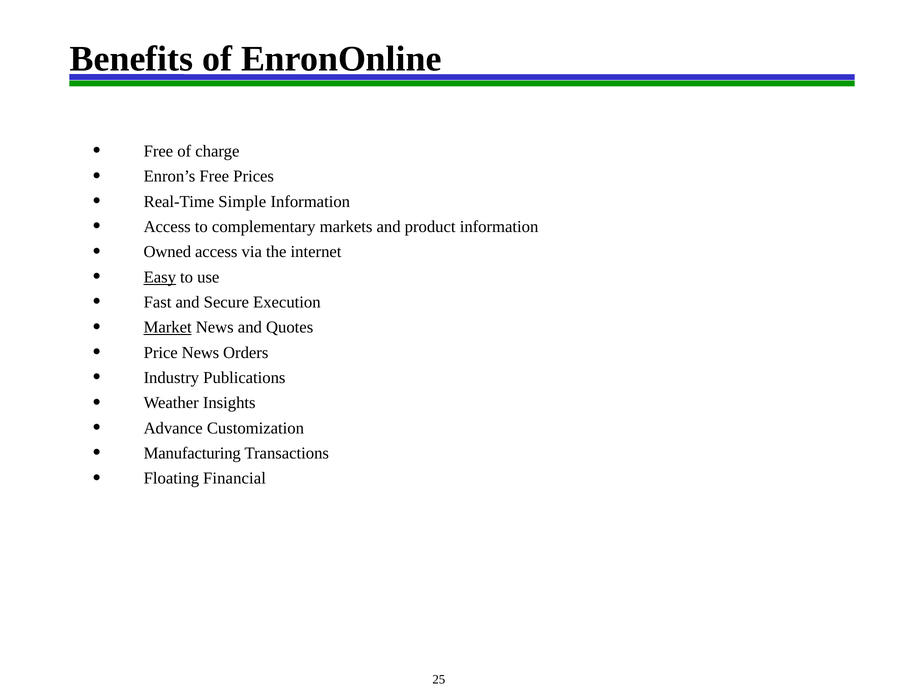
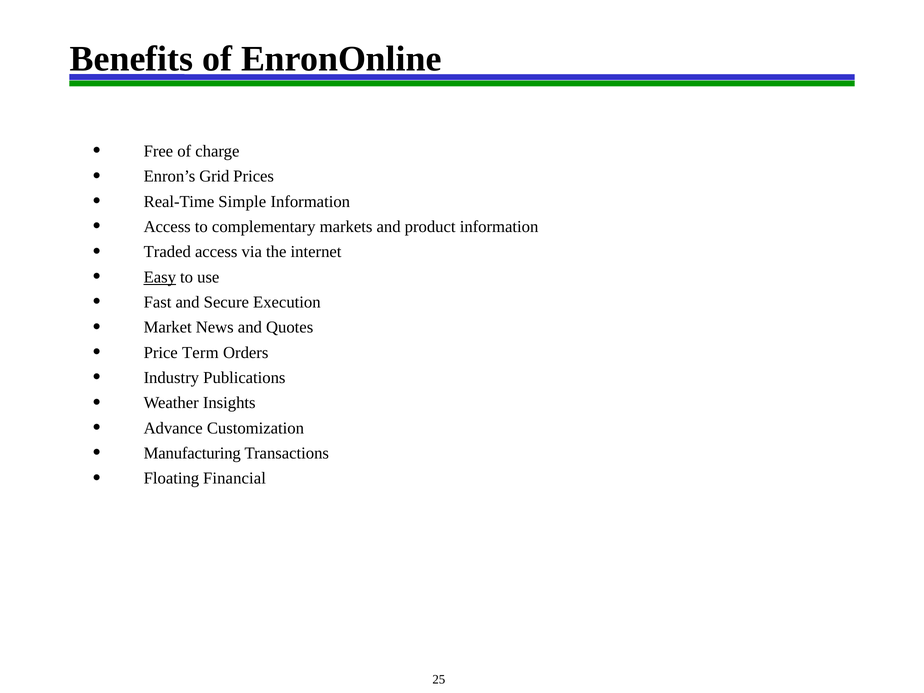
Enron’s Free: Free -> Grid
Owned: Owned -> Traded
Market underline: present -> none
Price News: News -> Term
